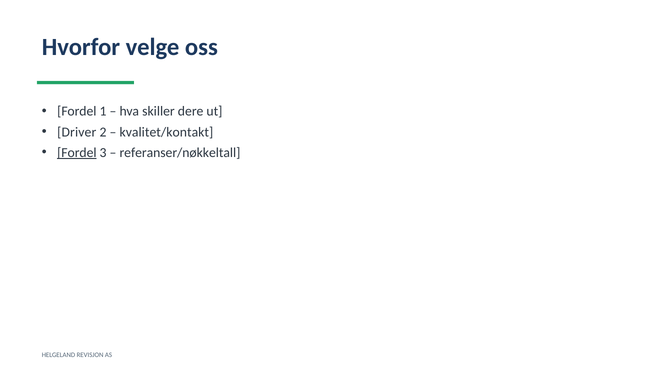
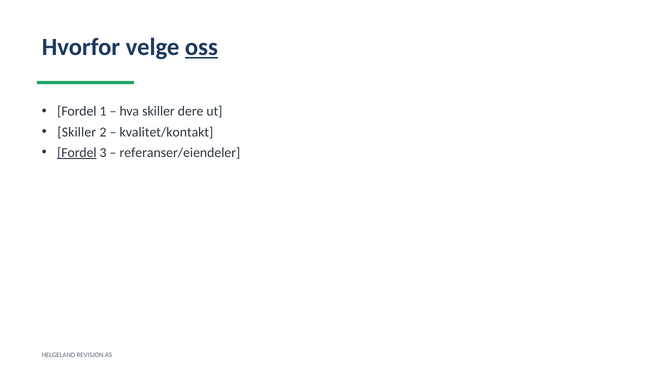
oss underline: none -> present
Driver at (77, 132): Driver -> Skiller
referanser/nøkkeltall: referanser/nøkkeltall -> referanser/eiendeler
